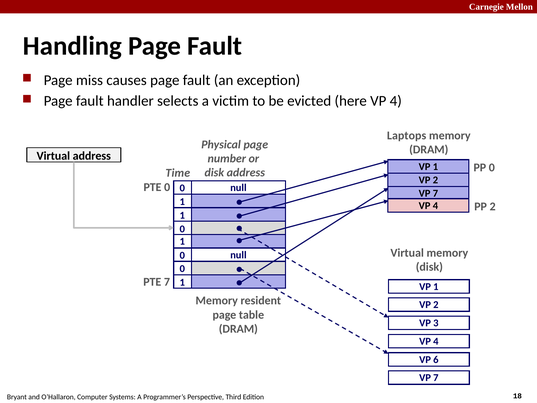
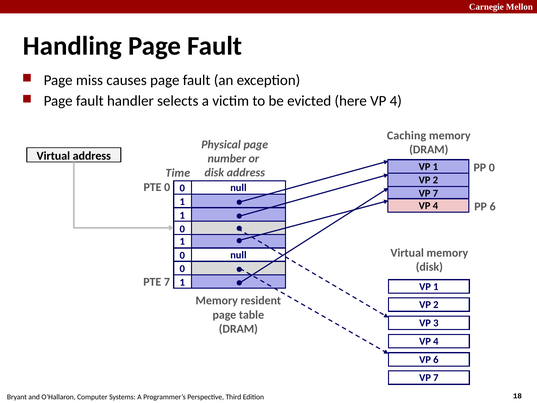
Laptops: Laptops -> Caching
PP 2: 2 -> 6
